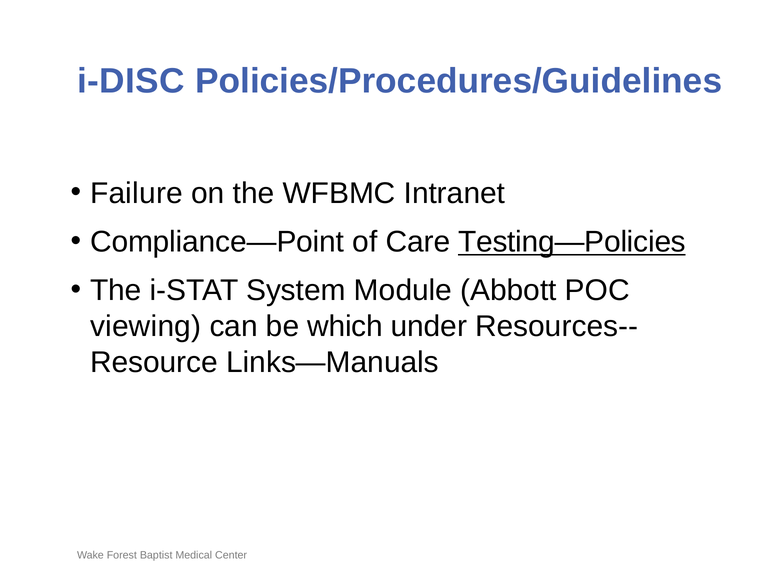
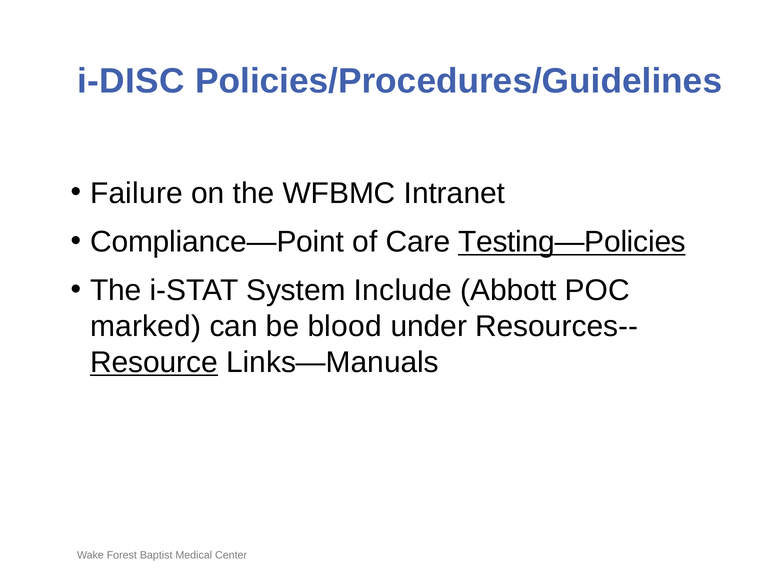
Module: Module -> Include
viewing: viewing -> marked
which: which -> blood
Resource underline: none -> present
